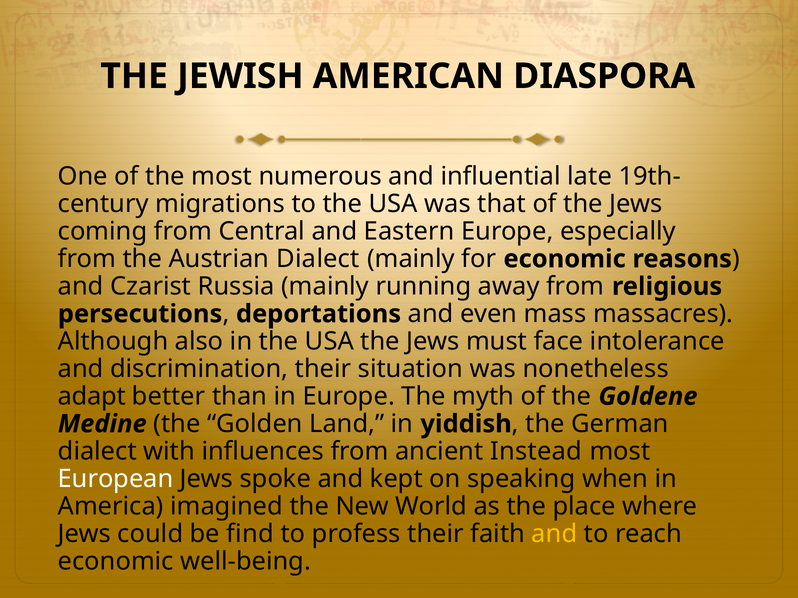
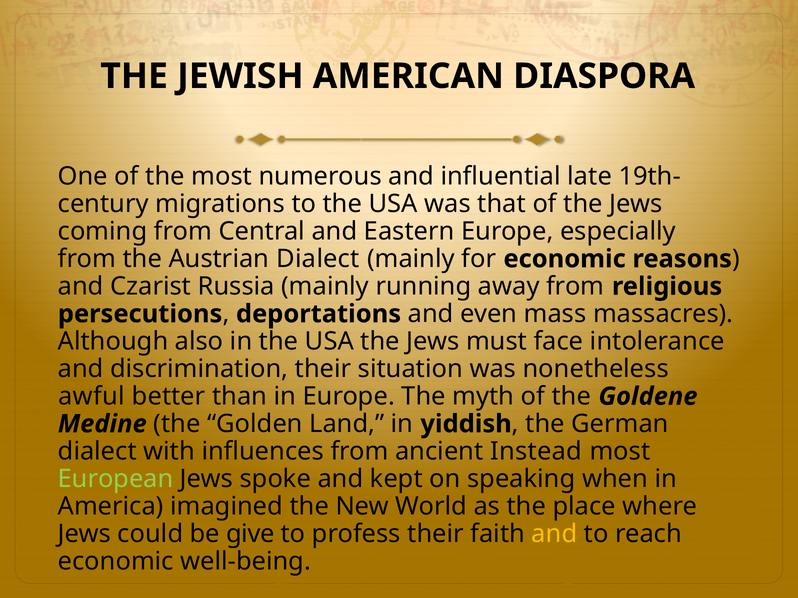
adapt: adapt -> awful
European colour: white -> light green
find: find -> give
